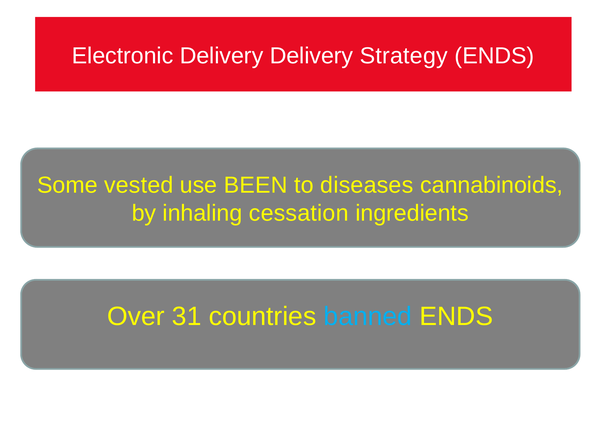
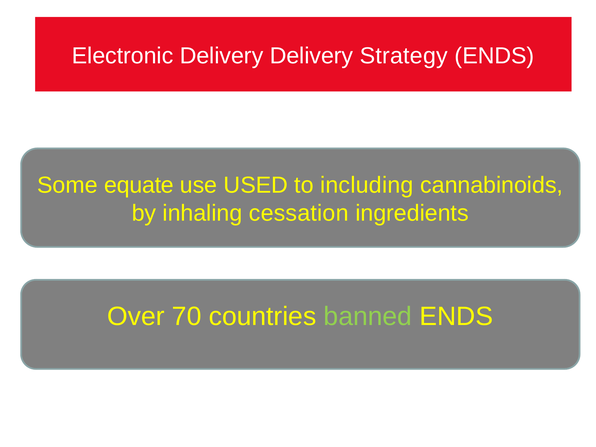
vested: vested -> equate
BEEN: BEEN -> USED
diseases: diseases -> including
31: 31 -> 70
banned colour: light blue -> light green
